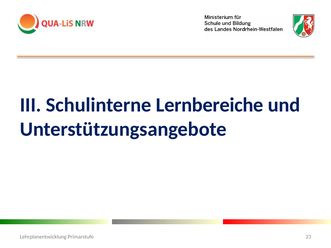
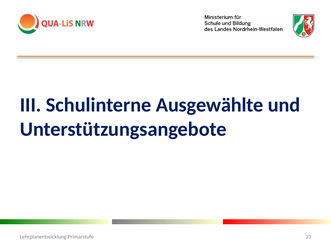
Lernbereiche: Lernbereiche -> Ausgewählte
